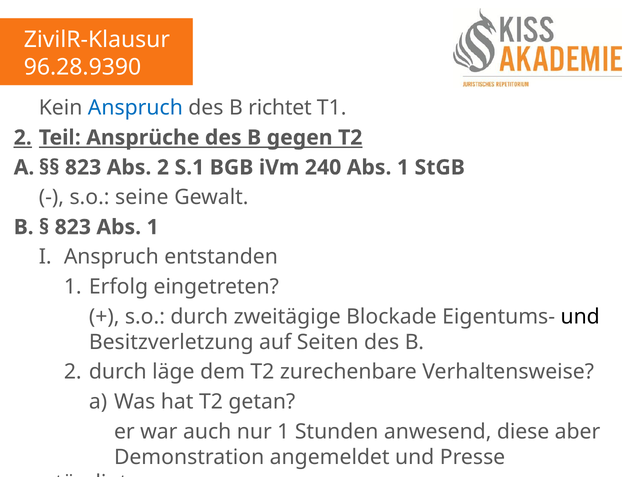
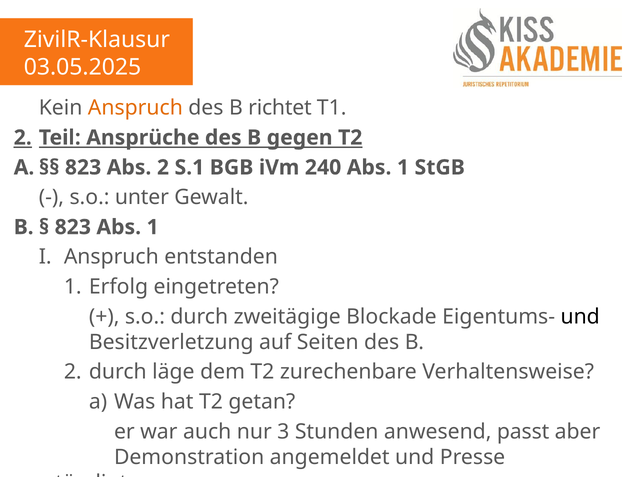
96.28.9390: 96.28.9390 -> 03.05.2025
Anspruch at (135, 108) colour: blue -> orange
seine: seine -> unter
nur 1: 1 -> 3
diese: diese -> passt
